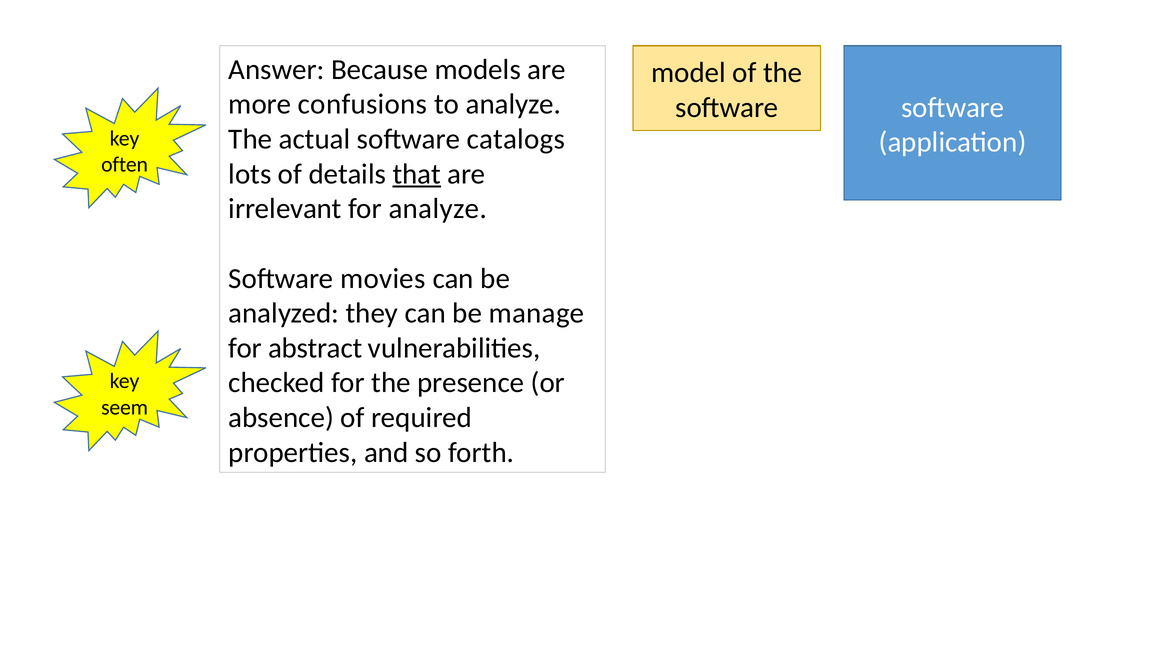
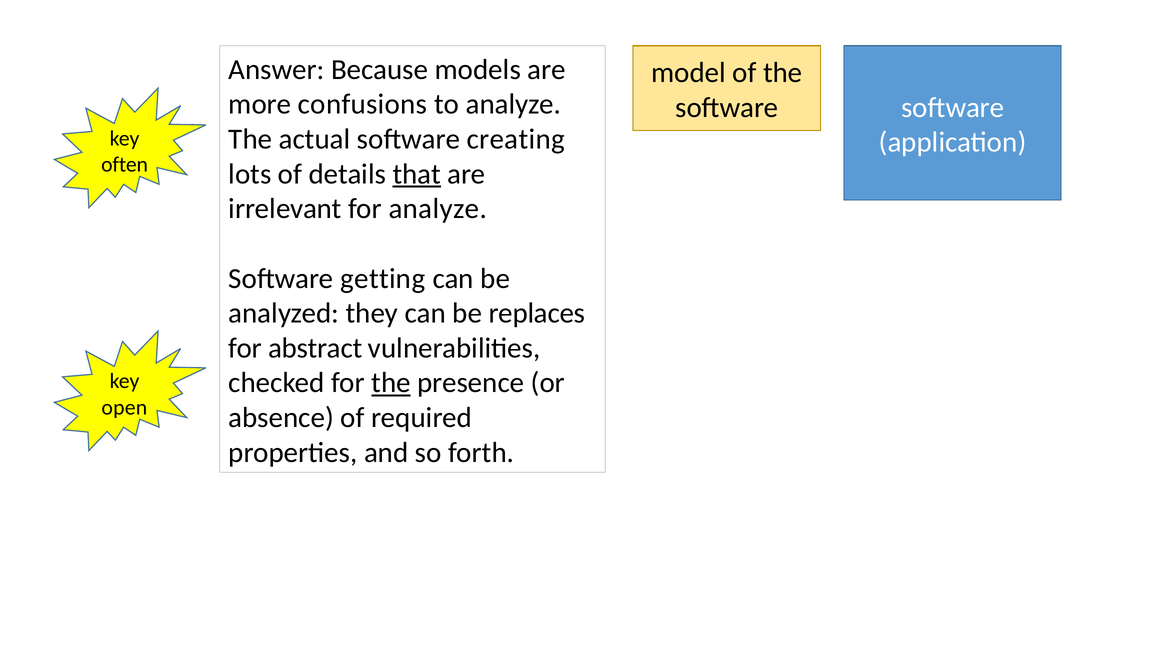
catalogs: catalogs -> creating
movies: movies -> getting
manage: manage -> replaces
the at (391, 383) underline: none -> present
seem: seem -> open
